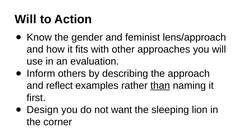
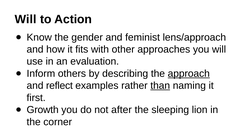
approach underline: none -> present
Design: Design -> Growth
want: want -> after
